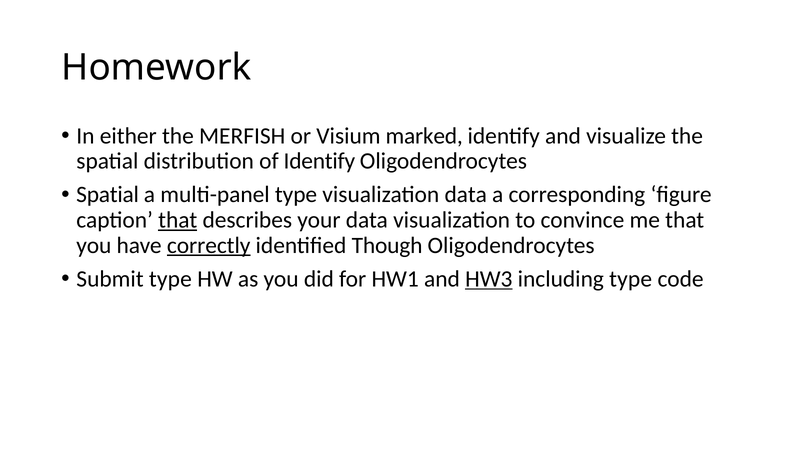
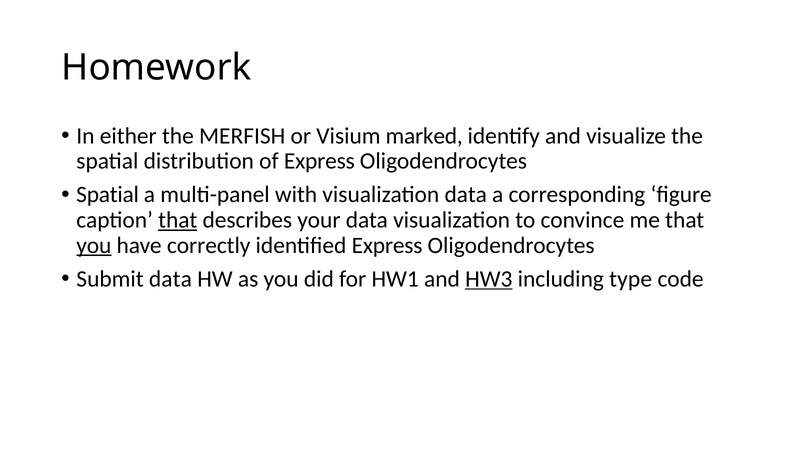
of Identify: Identify -> Express
multi-panel type: type -> with
you at (94, 245) underline: none -> present
correctly underline: present -> none
identified Though: Though -> Express
Submit type: type -> data
